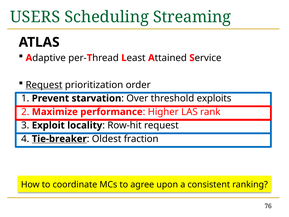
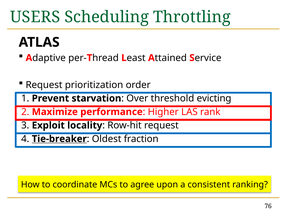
Streaming: Streaming -> Throttling
Request at (44, 85) underline: present -> none
exploits: exploits -> evicting
